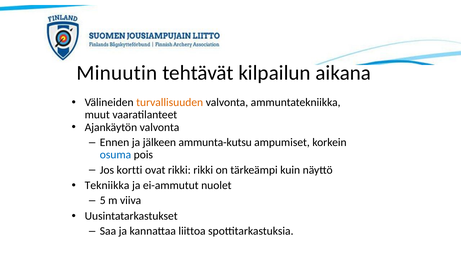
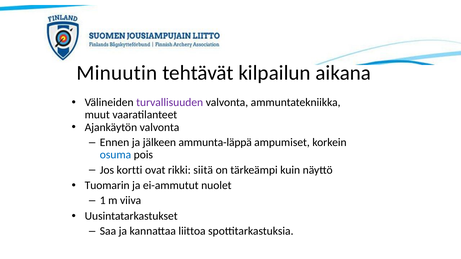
turvallisuuden colour: orange -> purple
ammunta-kutsu: ammunta-kutsu -> ammunta-läppä
rikki rikki: rikki -> siitä
Tekniikka: Tekniikka -> Tuomarin
5: 5 -> 1
